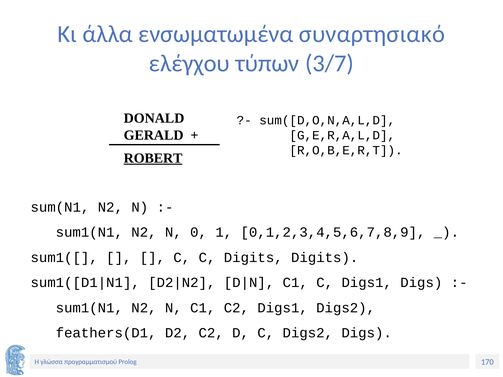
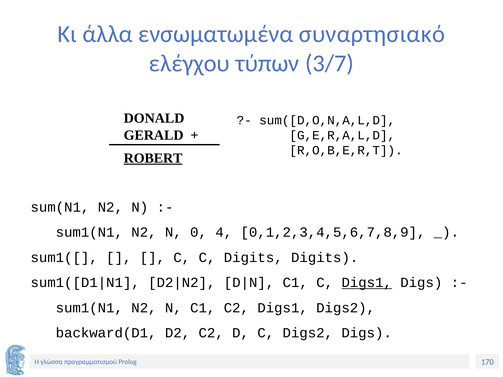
1: 1 -> 4
Digs1 at (367, 283) underline: none -> present
feathers(D1: feathers(D1 -> backward(D1
